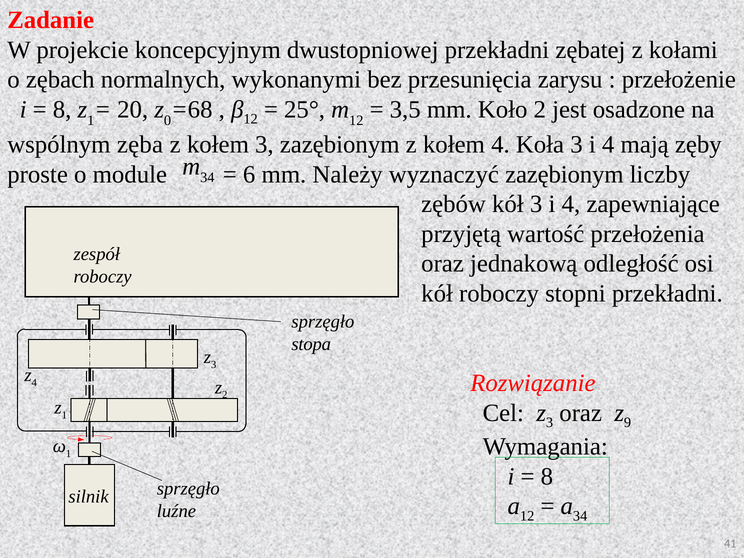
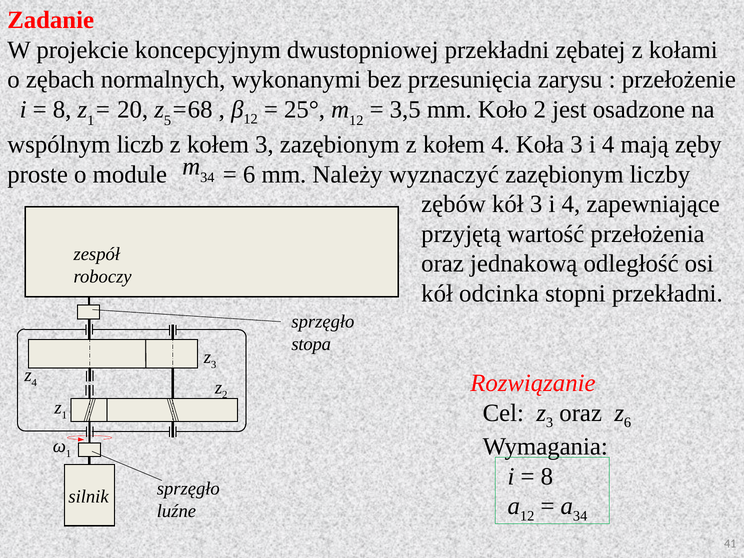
0: 0 -> 5
zęba: zęba -> liczb
kół roboczy: roboczy -> odcinka
z 9: 9 -> 6
